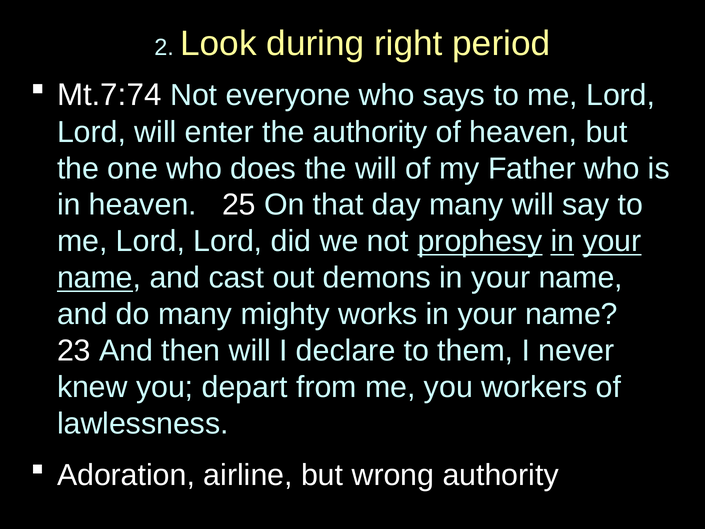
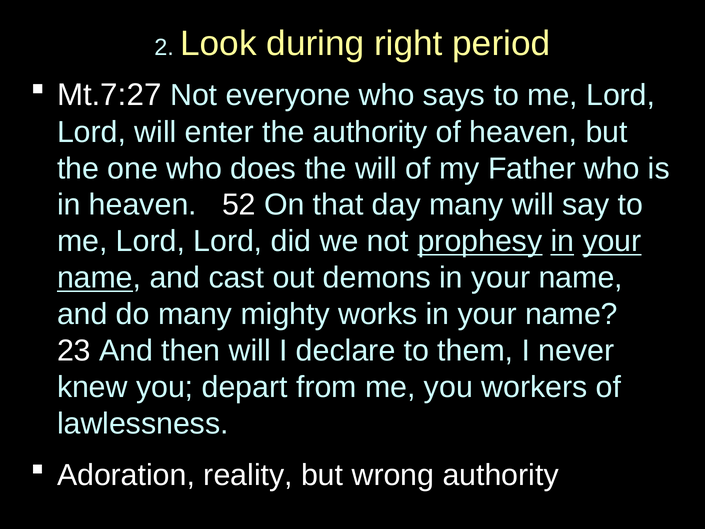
Mt.7:74: Mt.7:74 -> Mt.7:27
25: 25 -> 52
airline: airline -> reality
